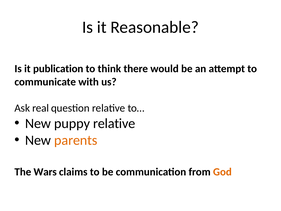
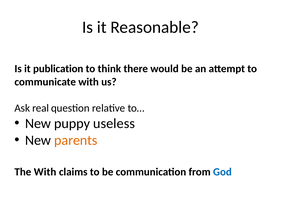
puppy relative: relative -> useless
The Wars: Wars -> With
God colour: orange -> blue
